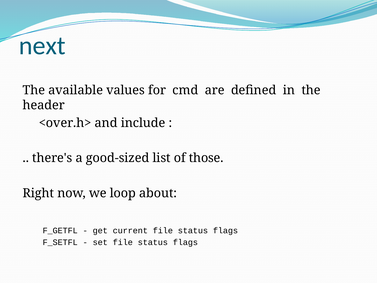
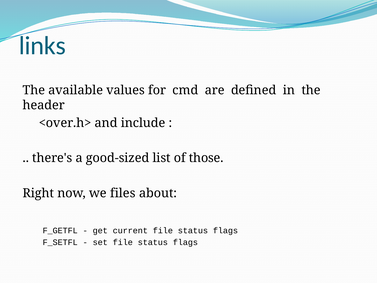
next: next -> links
loop: loop -> files
